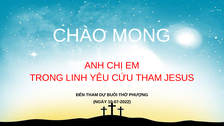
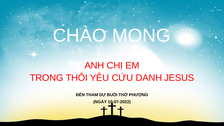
LINH: LINH -> THÔI
CỨU THAM: THAM -> DANH
